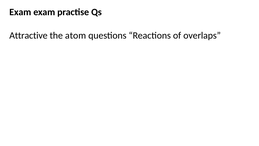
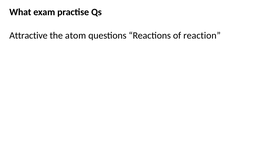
Exam at (20, 12): Exam -> What
overlaps: overlaps -> reaction
